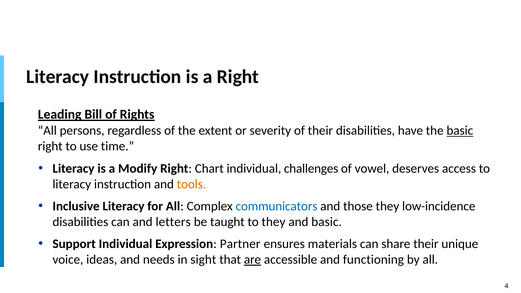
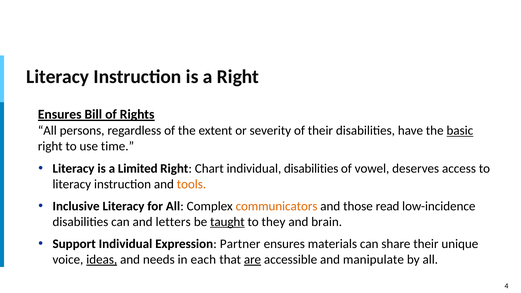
Leading at (60, 115): Leading -> Ensures
Modify: Modify -> Limited
individual challenges: challenges -> disabilities
communicators colour: blue -> orange
those they: they -> read
taught underline: none -> present
and basic: basic -> brain
ideas underline: none -> present
sight: sight -> each
functioning: functioning -> manipulate
